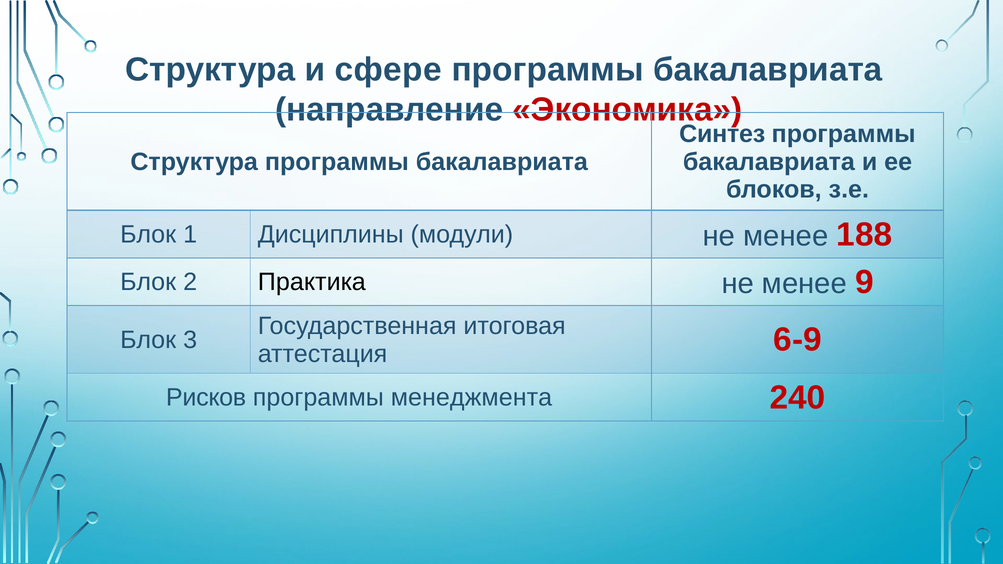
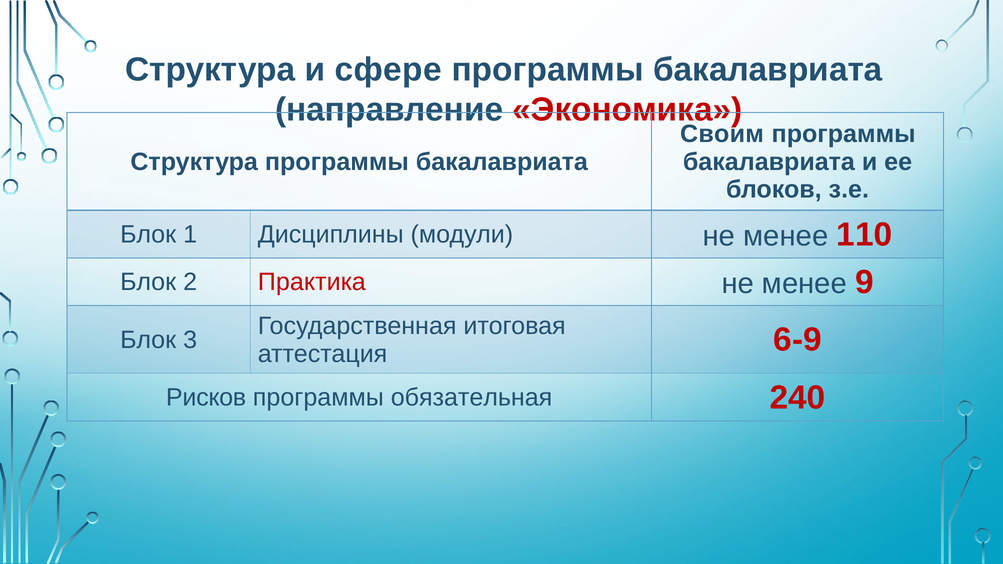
Синтез: Синтез -> Своим
188: 188 -> 110
Практика colour: black -> red
менеджмента: менеджмента -> обязательная
